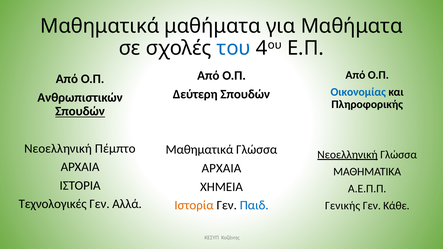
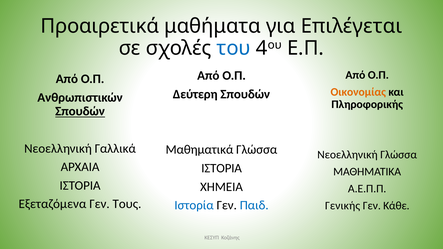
Μαθηματικά at (100, 26): Μαθηματικά -> Προαιρετικά
για Μαθήματα: Μαθήματα -> Επιλέγεται
Οικονομίας colour: blue -> orange
Πέμπτο: Πέμπτο -> Γαλλικά
Νεοελληνική at (347, 155) underline: present -> none
ΑΡΧΑΙΑ at (221, 168): ΑΡΧΑΙΑ -> ΙΣΤΟΡΙΑ
Τεχνολογικές: Τεχνολογικές -> Εξεταζόμενα
Αλλά: Αλλά -> Τους
Ιστορία colour: orange -> blue
